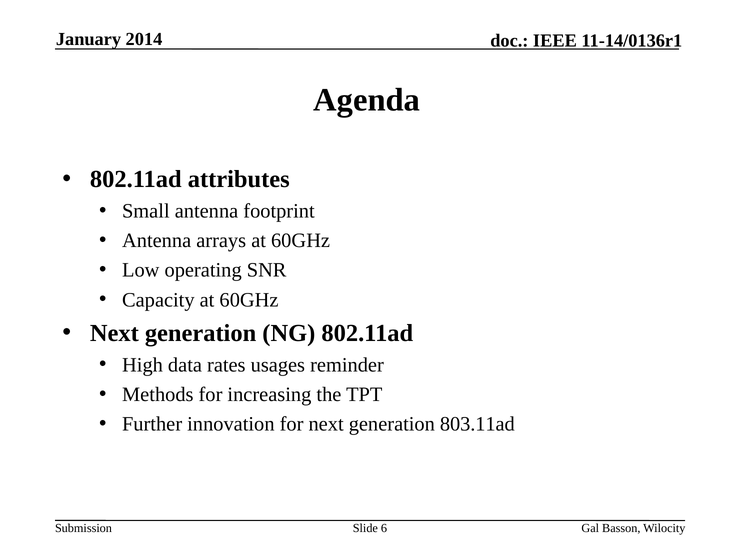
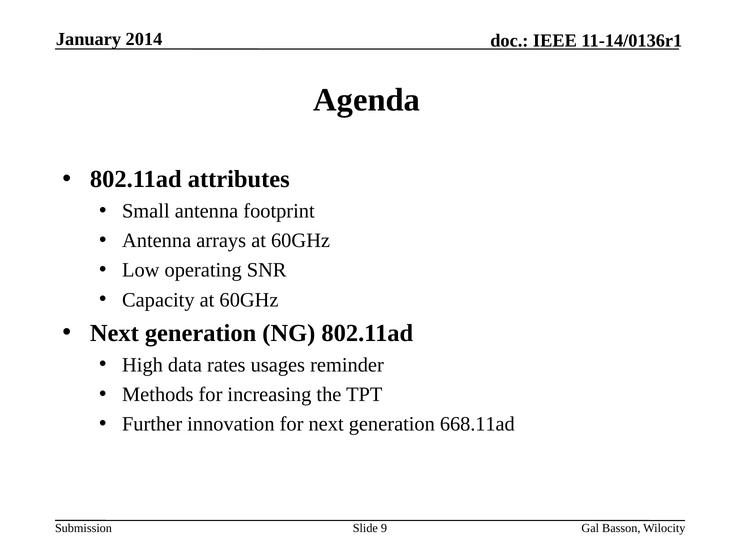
803.11ad: 803.11ad -> 668.11ad
6: 6 -> 9
